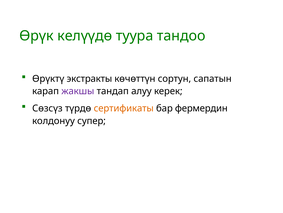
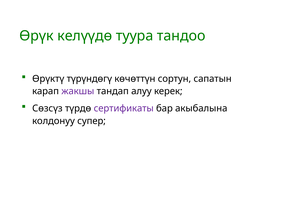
экстракты: экстракты -> түрүндөгү
сертификаты colour: orange -> purple
фермердин: фермердин -> акыбалына
